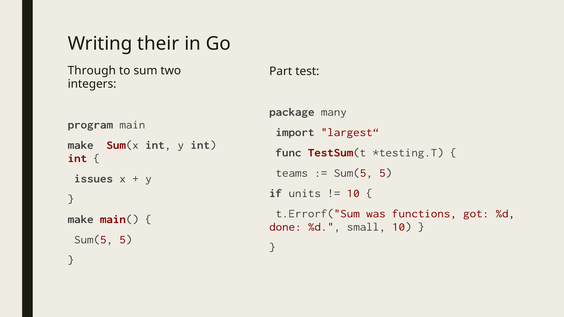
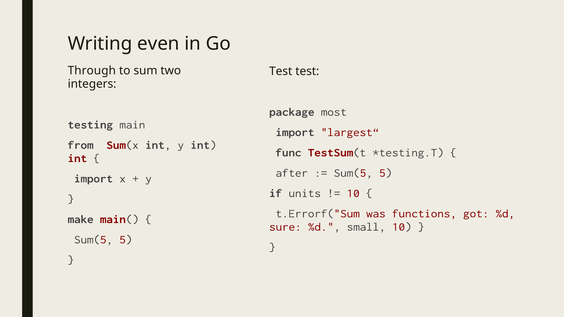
their: their -> even
Part at (281, 71): Part -> Test
many: many -> most
program: program -> testing
make at (81, 145): make -> from
teams: teams -> after
issues at (93, 179): issues -> import
done: done -> sure
